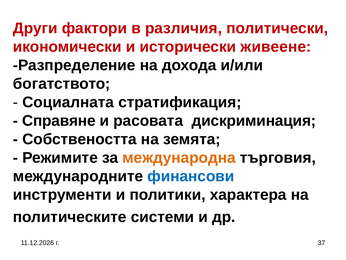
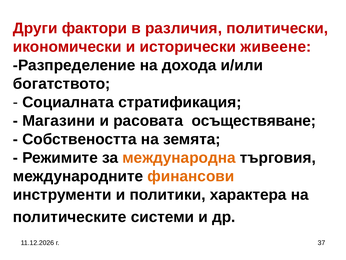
Справяне: Справяне -> Магазини
дискриминация: дискриминация -> осъществяване
финансови colour: blue -> orange
